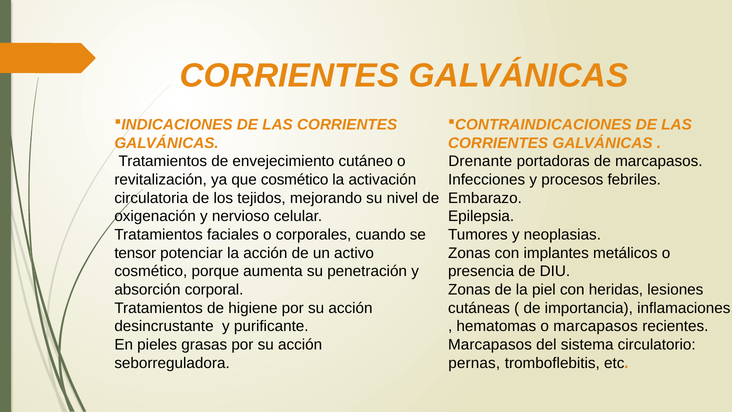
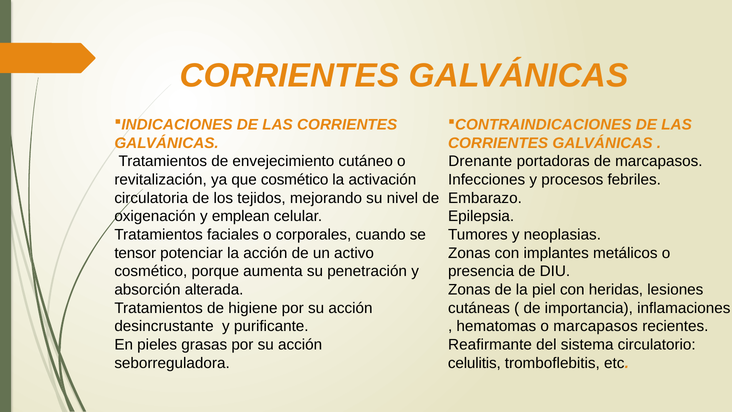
nervioso: nervioso -> emplean
corporal: corporal -> alterada
Marcapasos at (490, 345): Marcapasos -> Reafirmante
pernas: pernas -> celulitis
